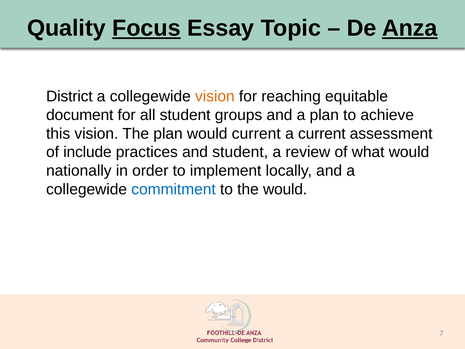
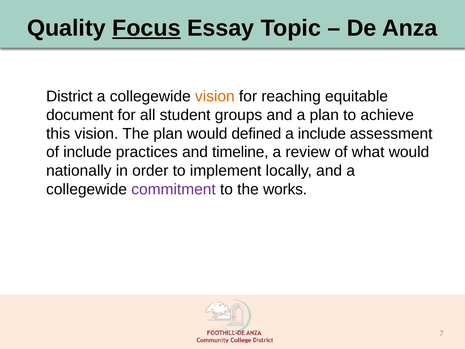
Anza underline: present -> none
would current: current -> defined
a current: current -> include
and student: student -> timeline
commitment colour: blue -> purple
the would: would -> works
